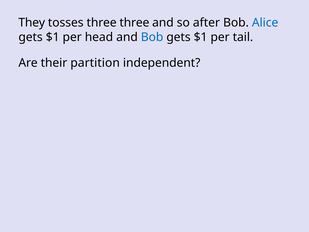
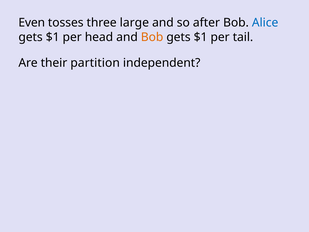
They: They -> Even
three three: three -> large
Bob at (152, 37) colour: blue -> orange
